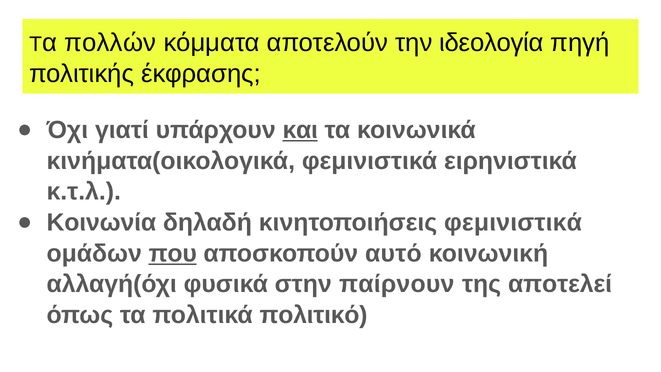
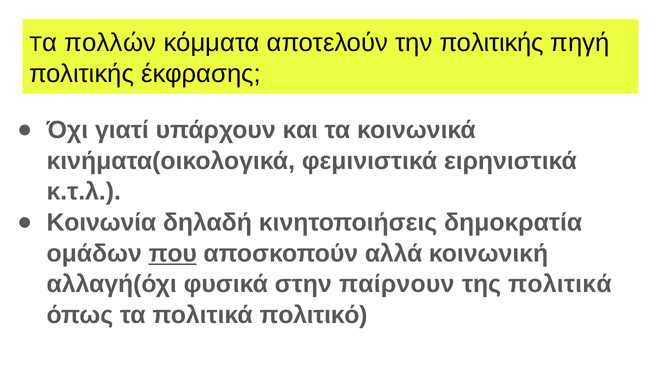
την ιδεολογία: ιδεολογία -> πολιτικής
και underline: present -> none
κινητοποιήσεις φεμινιστικά: φεμινιστικά -> δημοκρατία
αυτό: αυτό -> αλλά
της αποτελεί: αποτελεί -> πολιτικά
